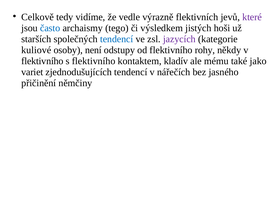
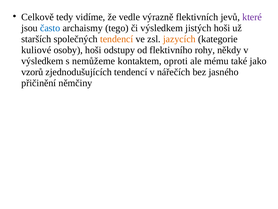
tendencí at (117, 39) colour: blue -> orange
jazycích colour: purple -> orange
osoby není: není -> hoši
flektivního at (42, 61): flektivního -> výsledkem
s flektivního: flektivního -> nemůžeme
kladív: kladív -> oproti
variet: variet -> vzorů
